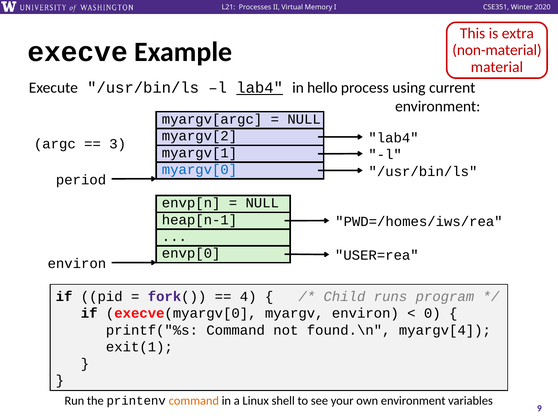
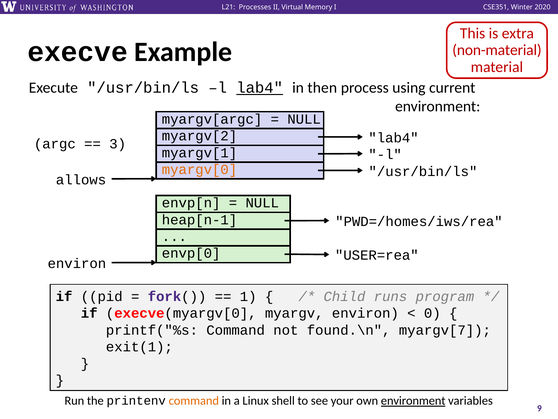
hello: hello -> then
myargv[0 colour: blue -> orange
period: period -> allows
4: 4 -> 1
myargv[4: myargv[4 -> myargv[7
environment at (413, 400) underline: none -> present
